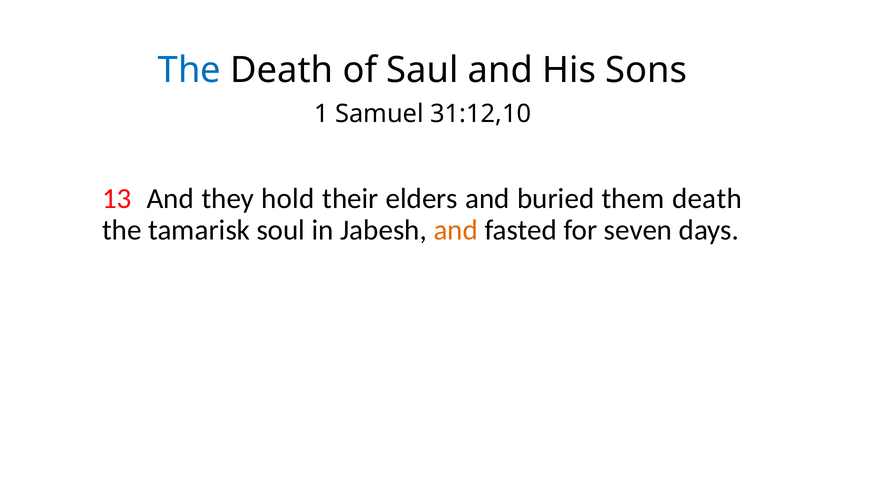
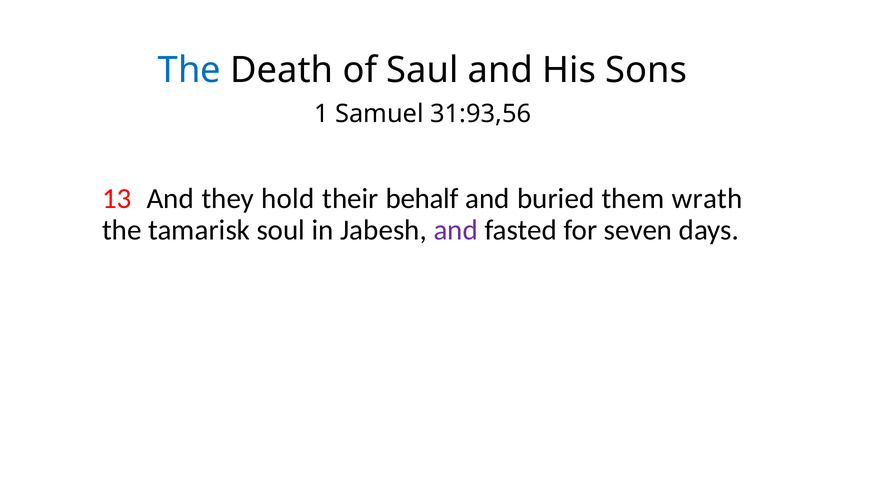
31:12,10: 31:12,10 -> 31:93,56
elders: elders -> behalf
them death: death -> wrath
and at (456, 230) colour: orange -> purple
